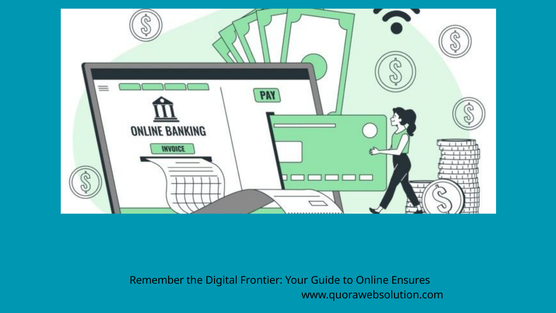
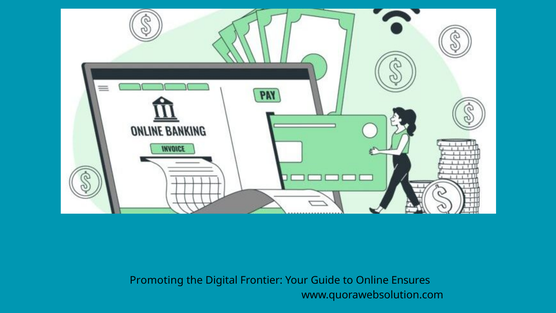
Remember: Remember -> Promoting
